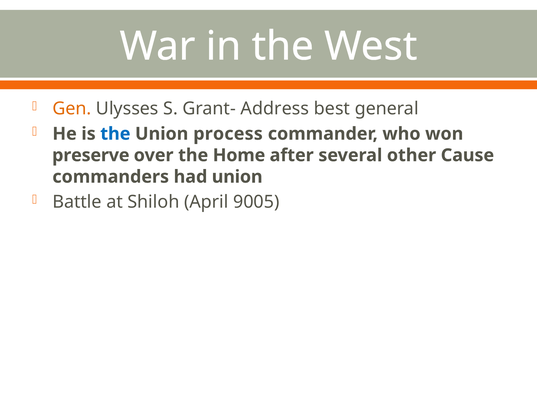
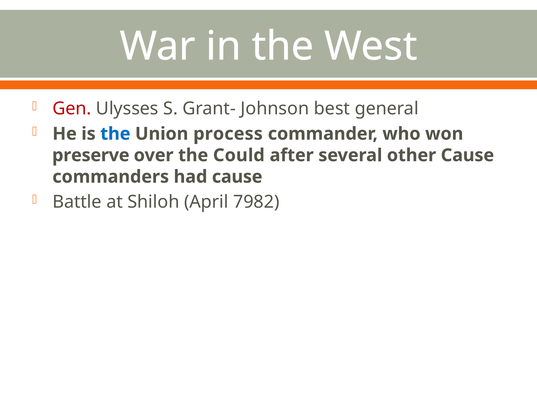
Gen colour: orange -> red
Address: Address -> Johnson
Home: Home -> Could
had union: union -> cause
9005: 9005 -> 7982
